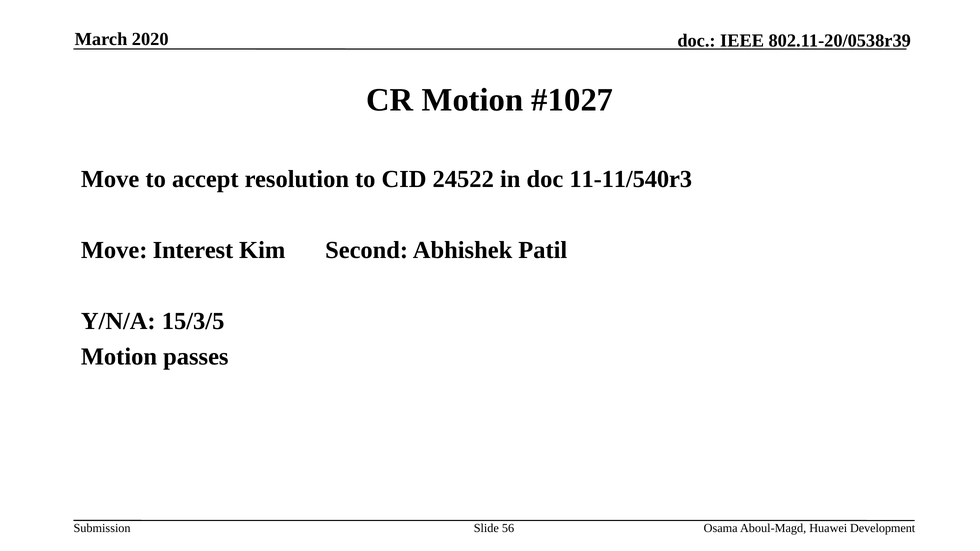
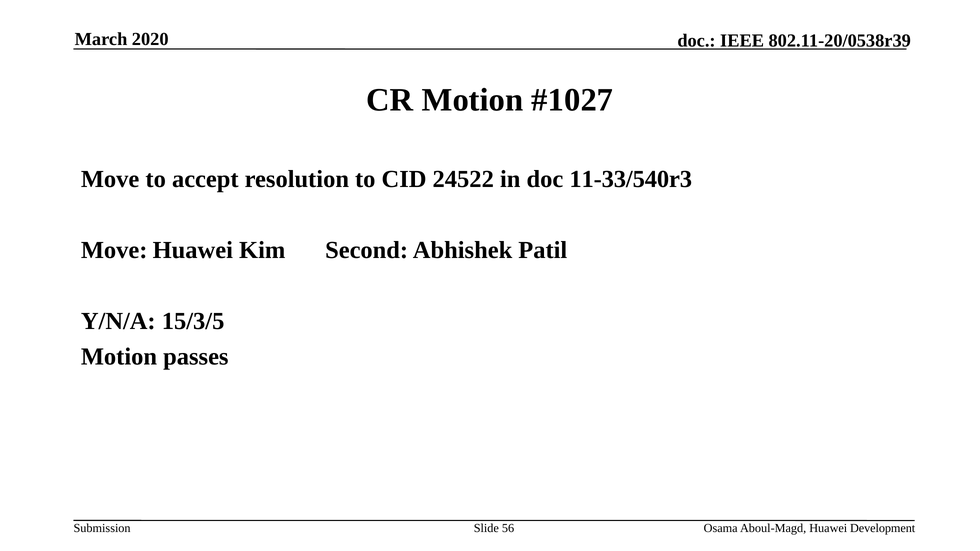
11-11/540r3: 11-11/540r3 -> 11-33/540r3
Move Interest: Interest -> Huawei
